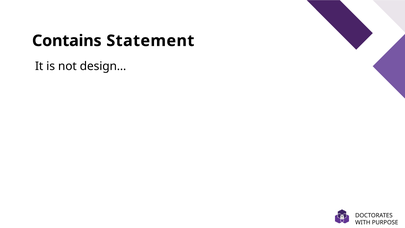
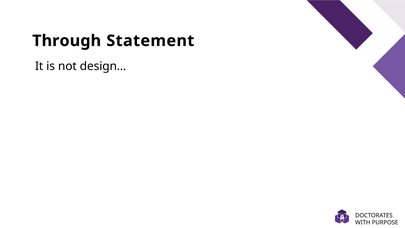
Contains: Contains -> Through
